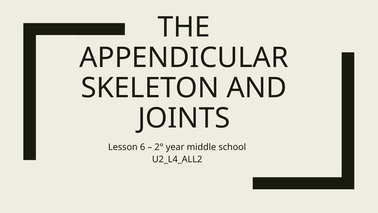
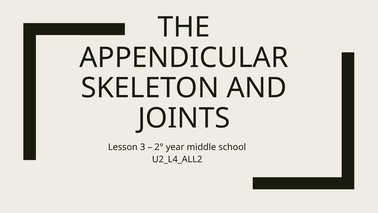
6: 6 -> 3
